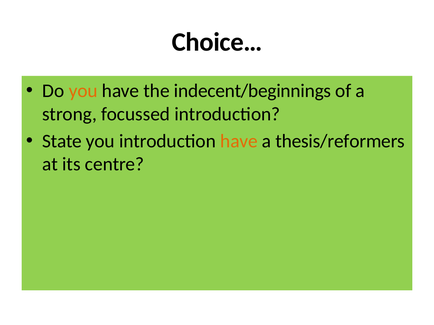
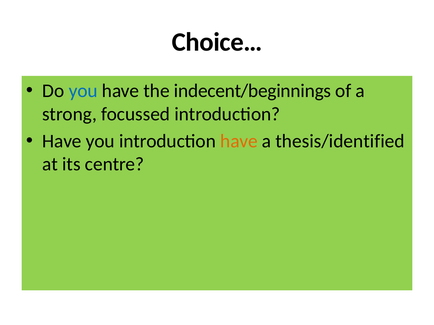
you at (83, 91) colour: orange -> blue
State at (62, 141): State -> Have
thesis/reformers: thesis/reformers -> thesis/identified
